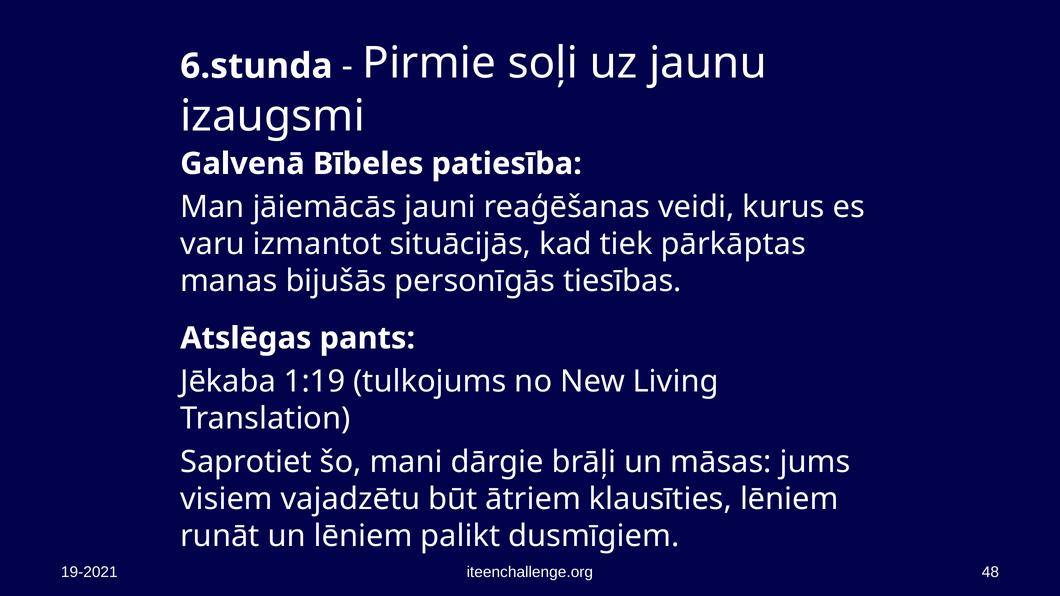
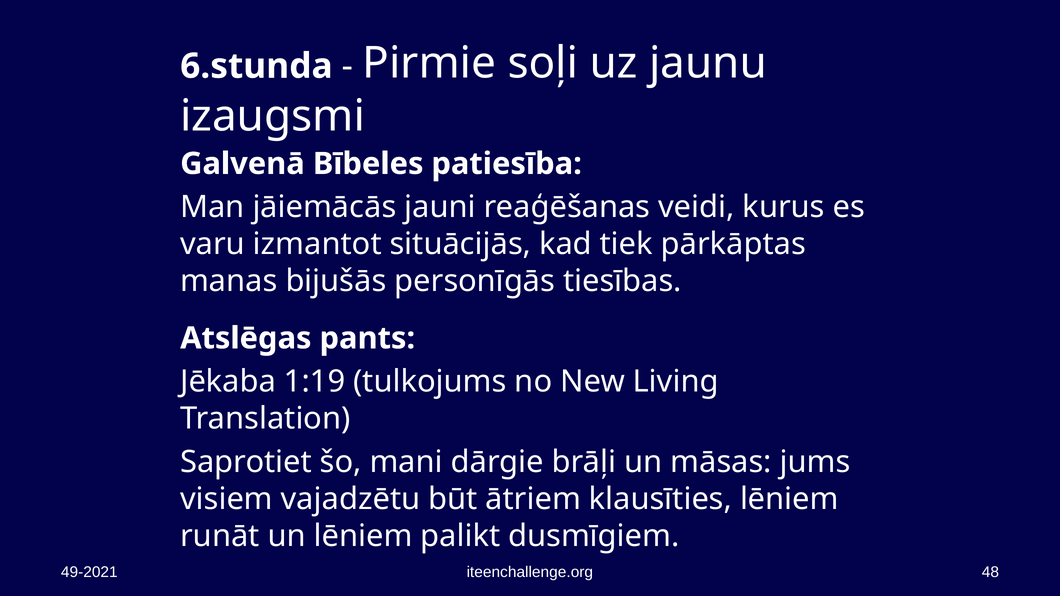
19-2021: 19-2021 -> 49-2021
